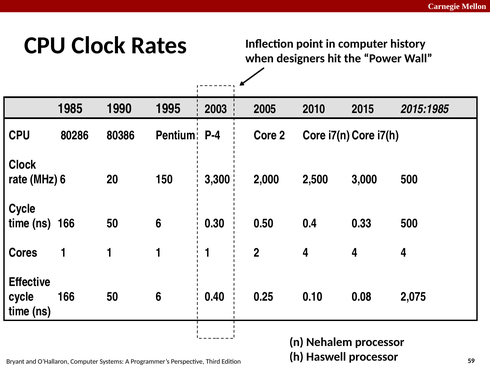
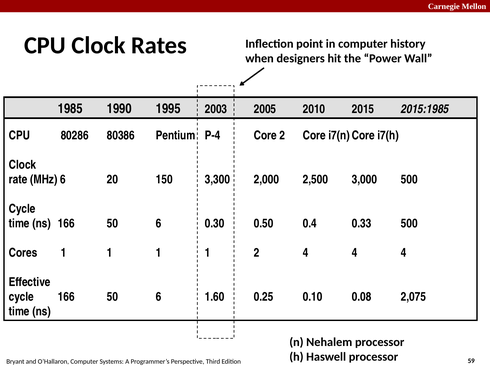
0.40: 0.40 -> 1.60
